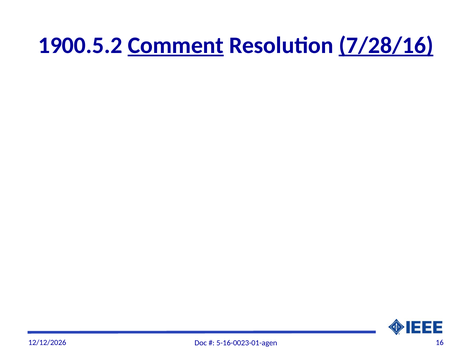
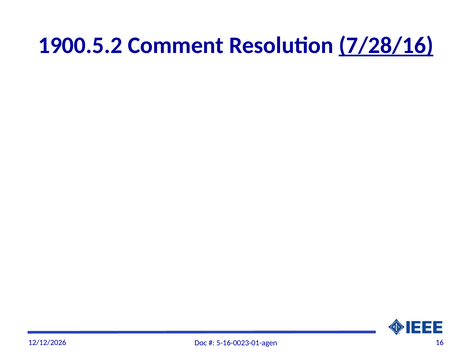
Comment underline: present -> none
